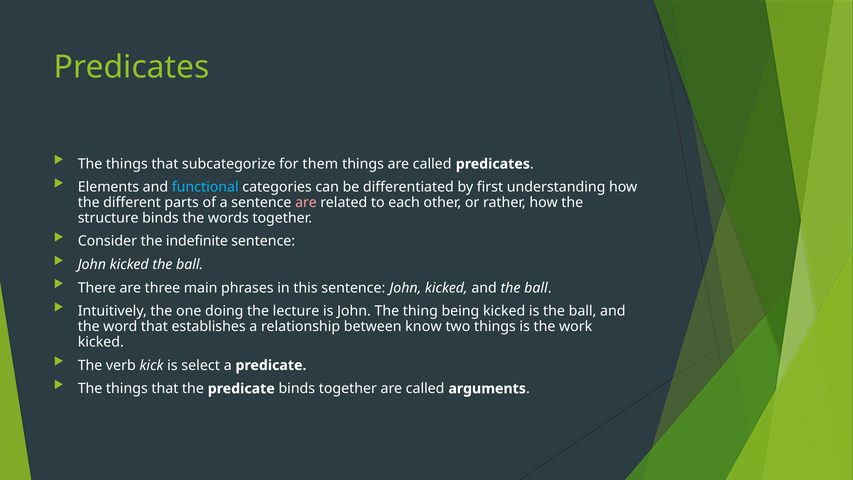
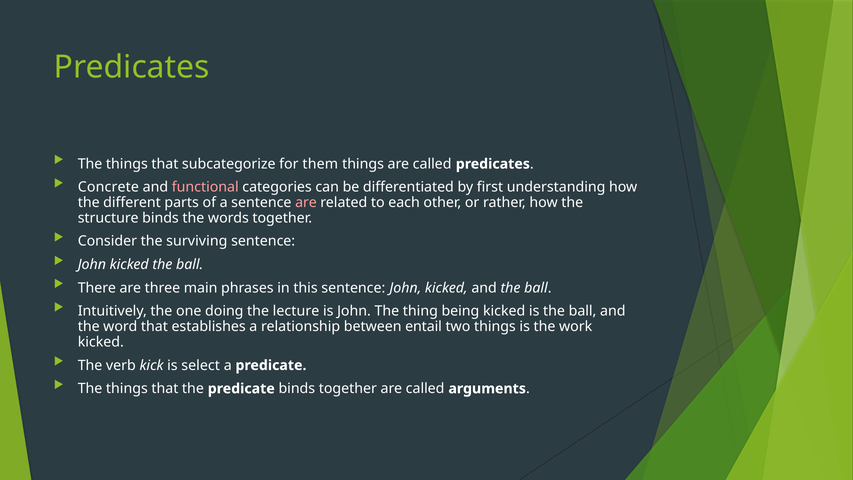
Elements: Elements -> Concrete
functional colour: light blue -> pink
indefinite: indefinite -> surviving
know: know -> entail
